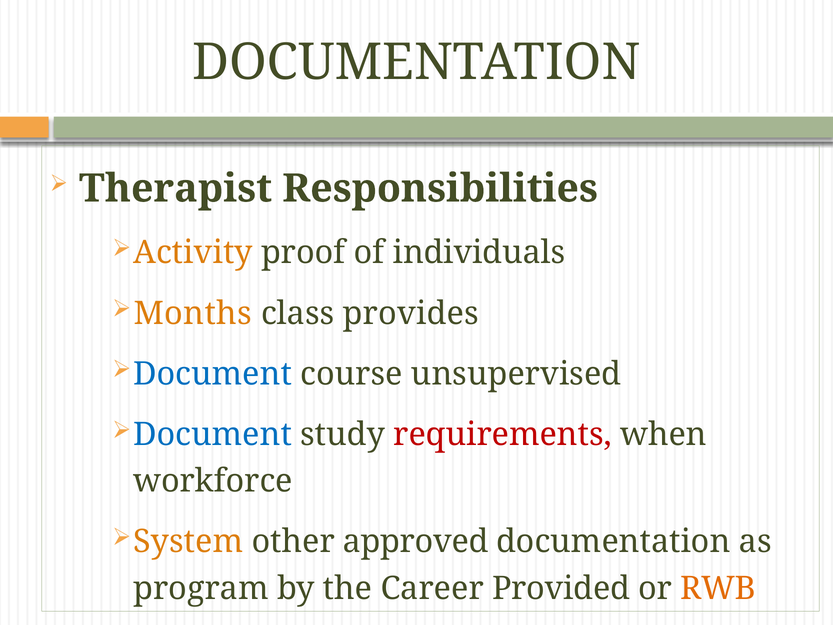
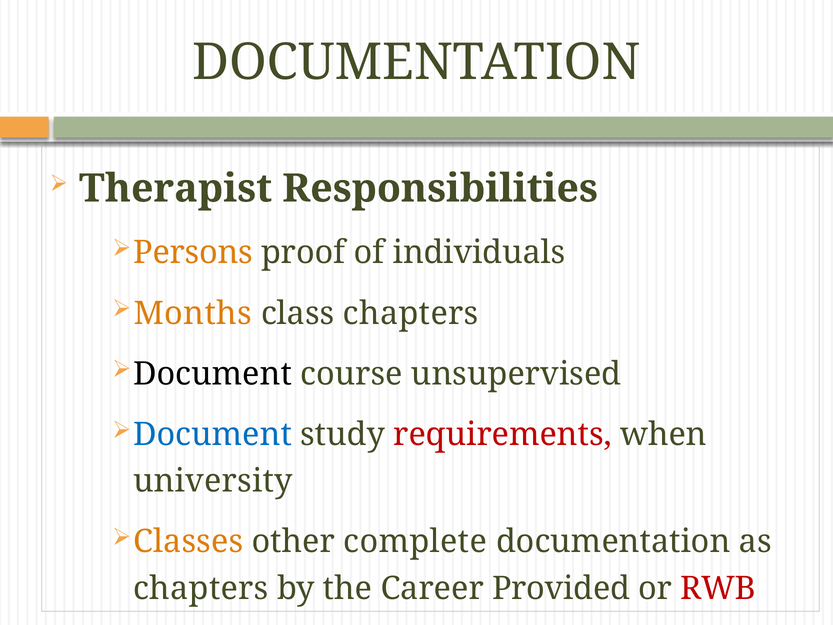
Activity: Activity -> Persons
class provides: provides -> chapters
Document at (213, 374) colour: blue -> black
workforce: workforce -> university
System: System -> Classes
approved: approved -> complete
program at (201, 588): program -> chapters
RWB colour: orange -> red
